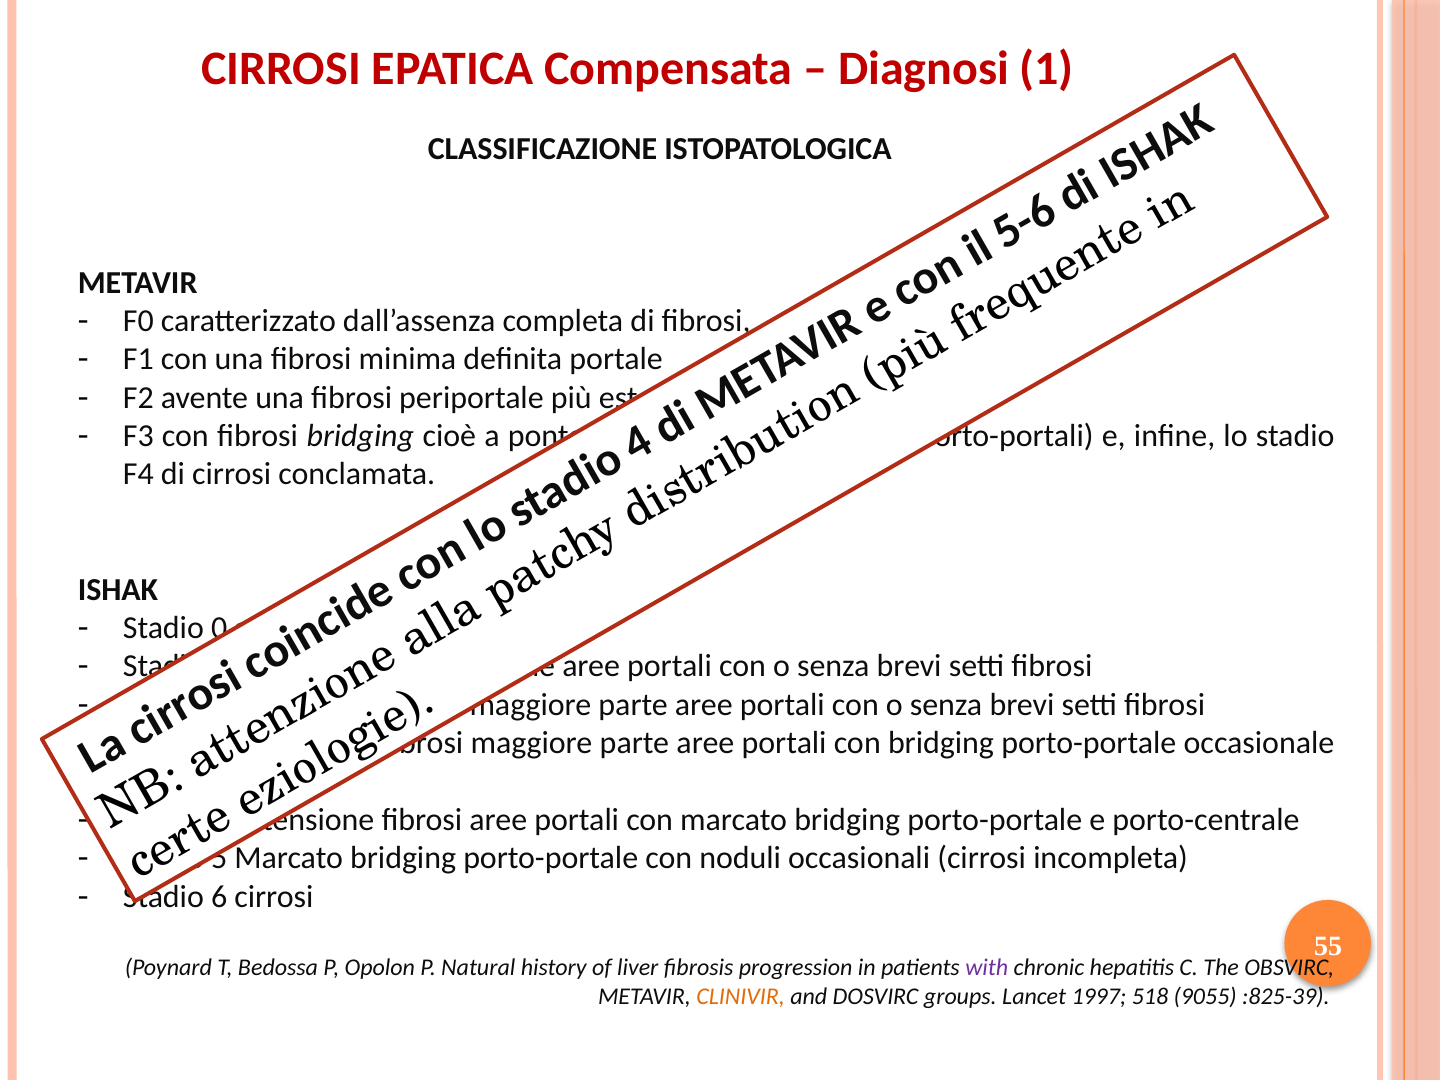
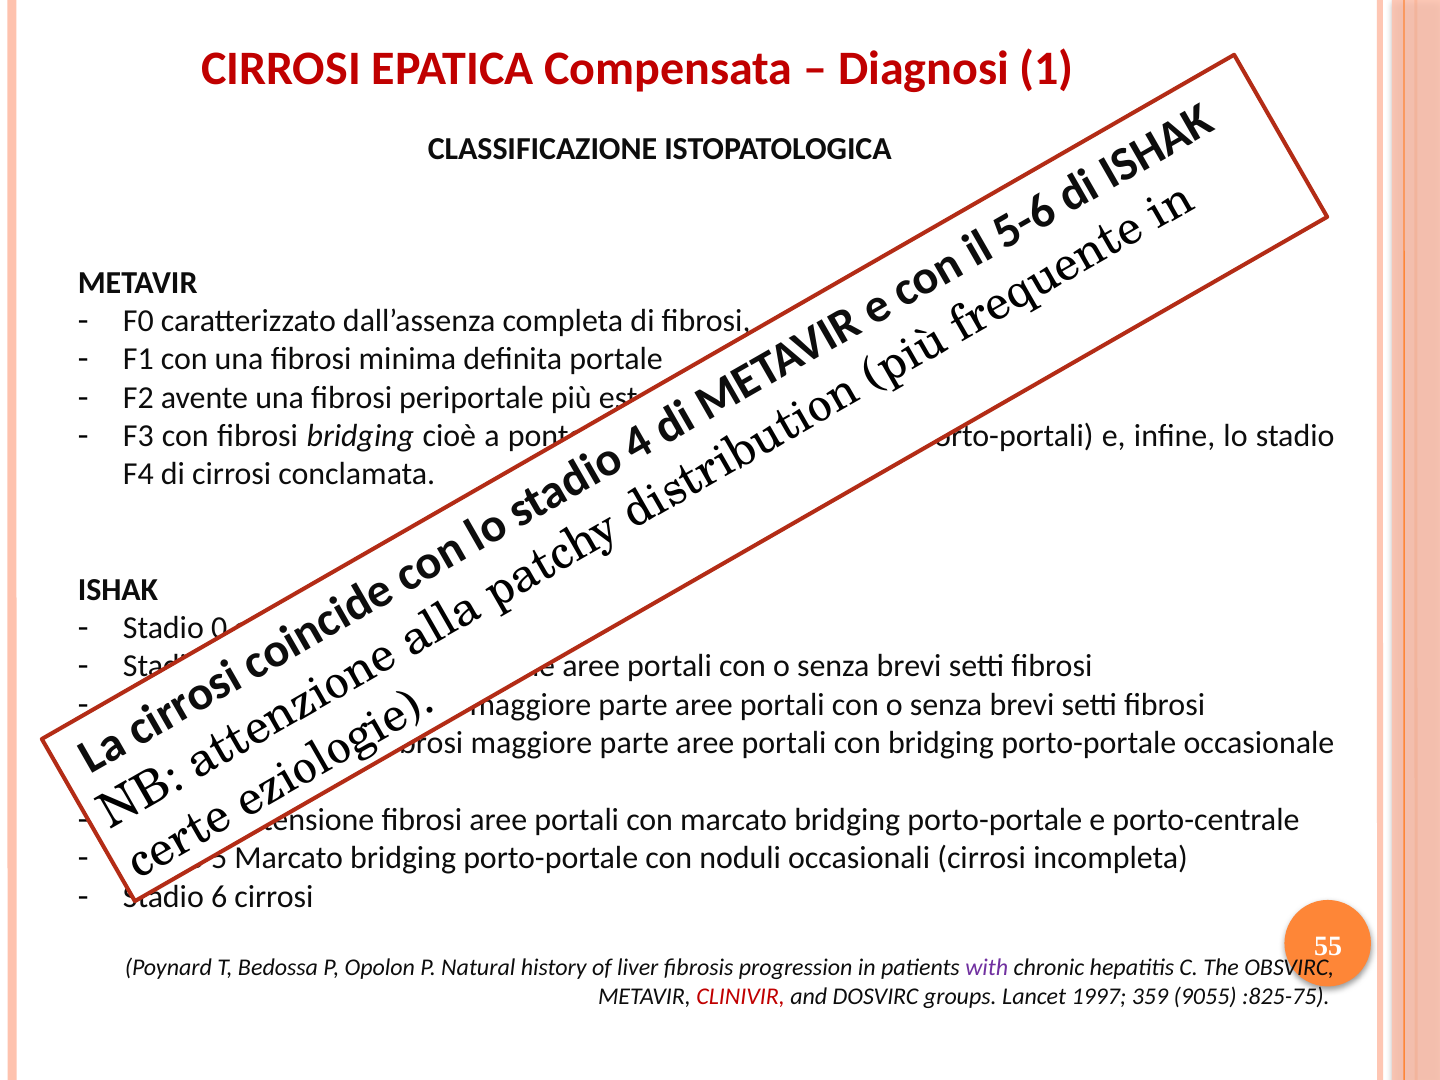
CLINIVIR colour: orange -> red
518: 518 -> 359
:825-39: :825-39 -> :825-75
